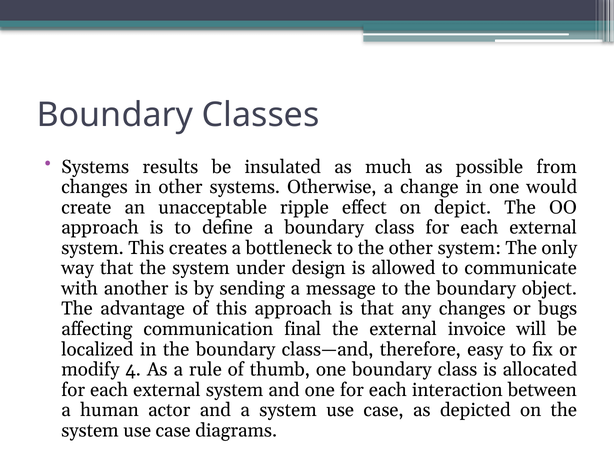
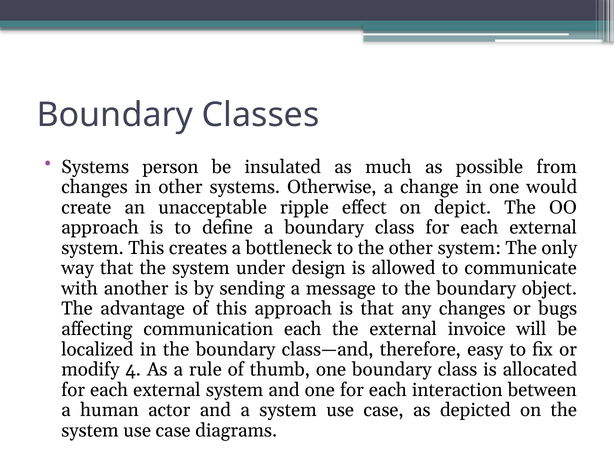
results: results -> person
communication final: final -> each
